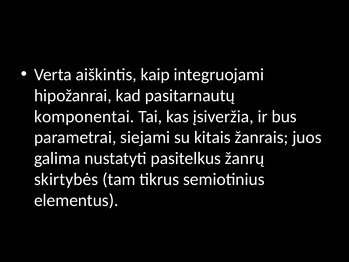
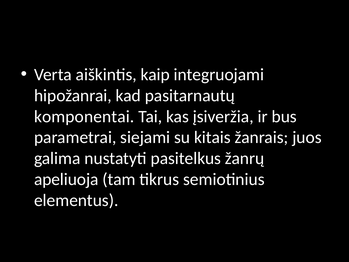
skirtybės: skirtybės -> apeliuoja
